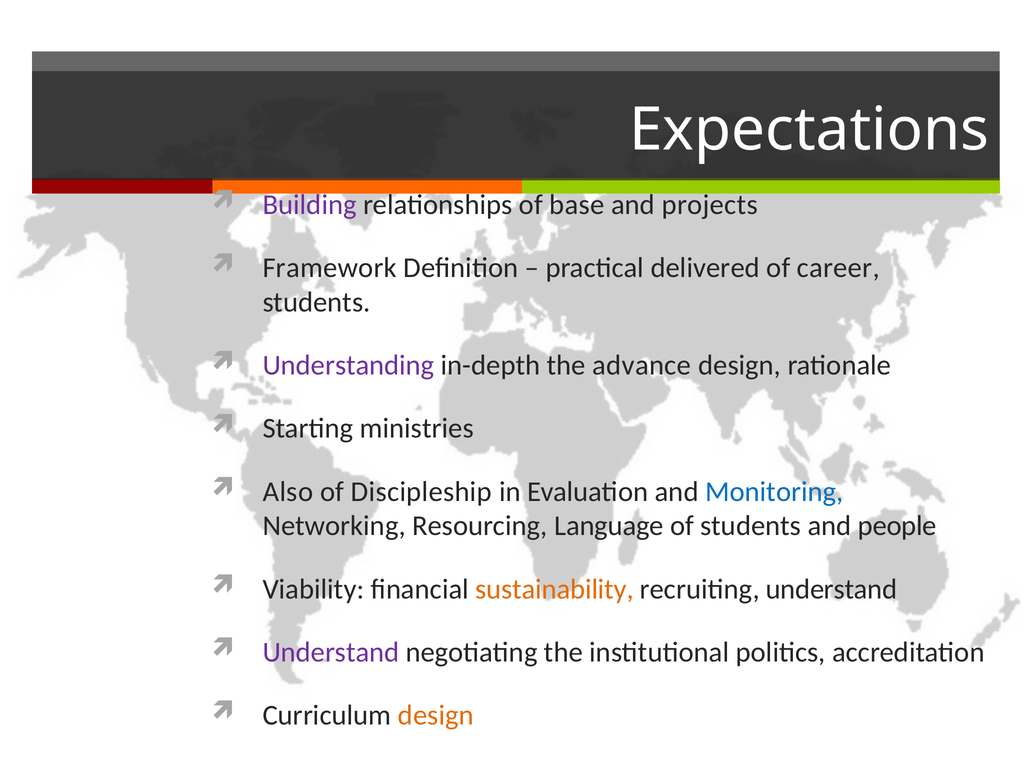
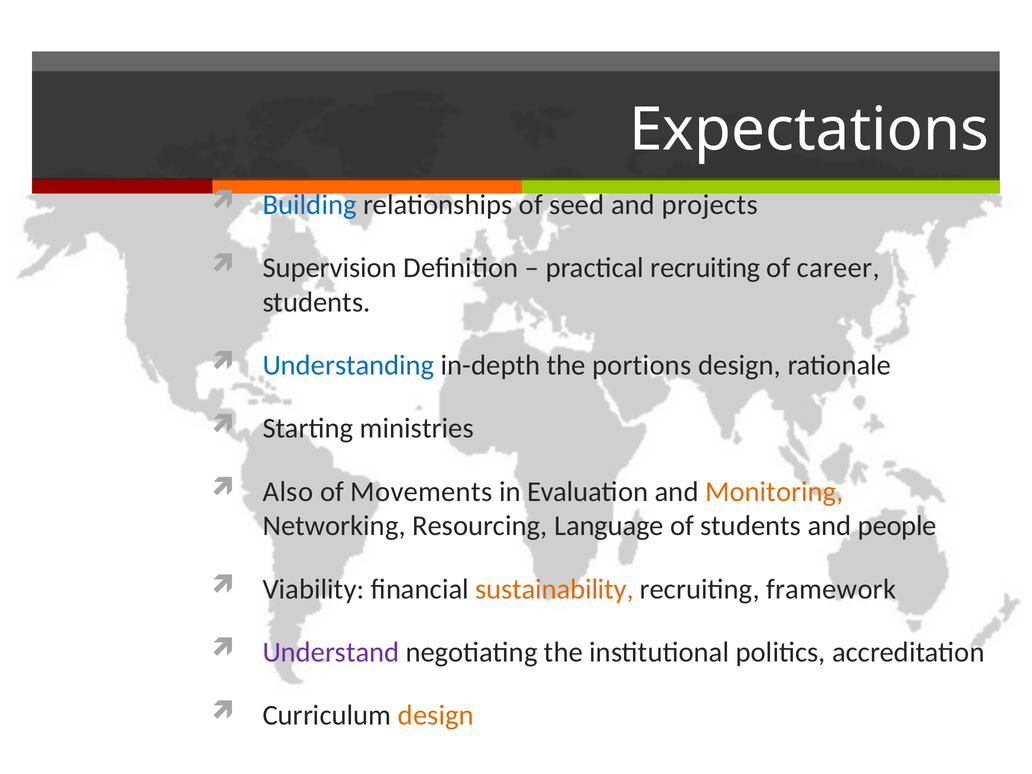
Building colour: purple -> blue
base: base -> seed
Framework: Framework -> Supervision
practical delivered: delivered -> recruiting
Understanding colour: purple -> blue
advance: advance -> portions
Discipleship: Discipleship -> Movements
Monitoring colour: blue -> orange
recruiting understand: understand -> framework
